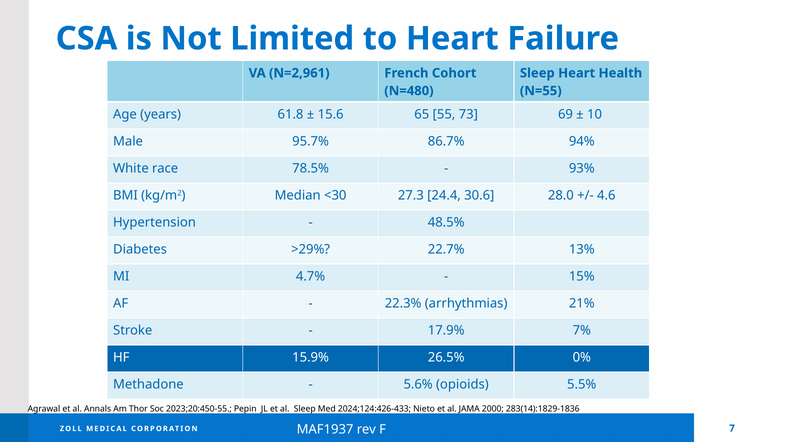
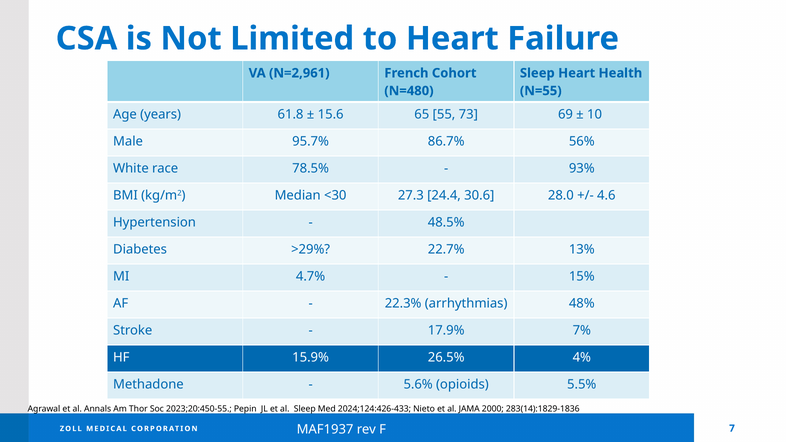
94%: 94% -> 56%
21%: 21% -> 48%
0%: 0% -> 4%
